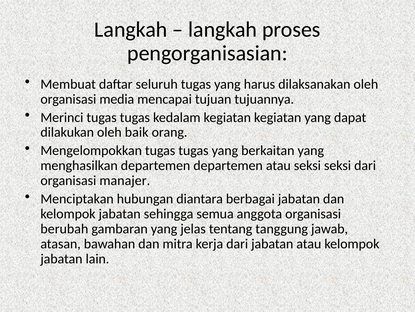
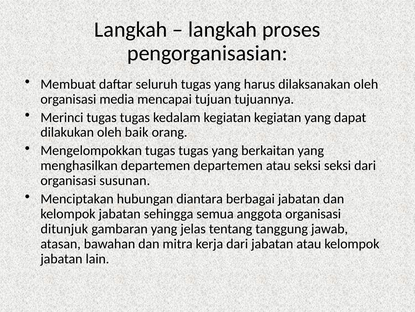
manajer: manajer -> susunan
berubah: berubah -> ditunjuk
